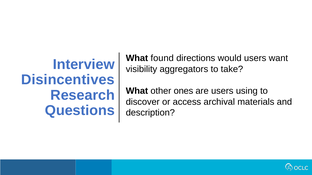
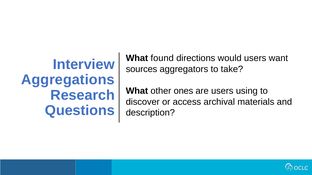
visibility: visibility -> sources
Disincentives: Disincentives -> Aggregations
